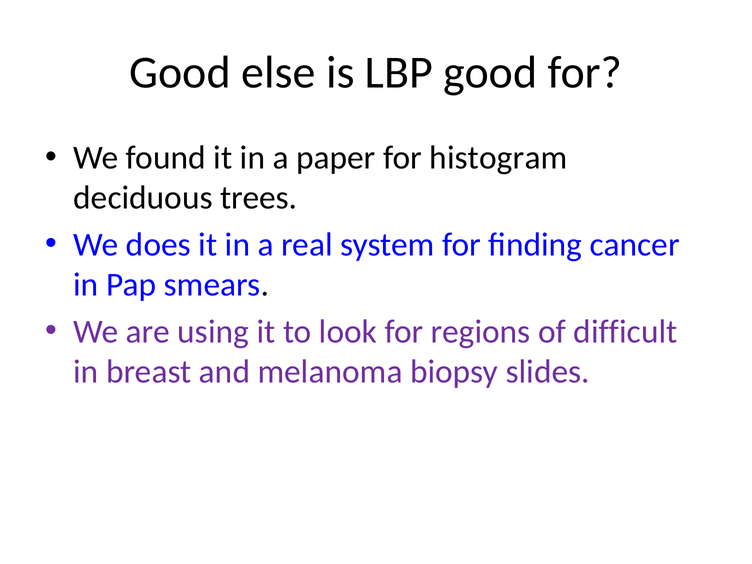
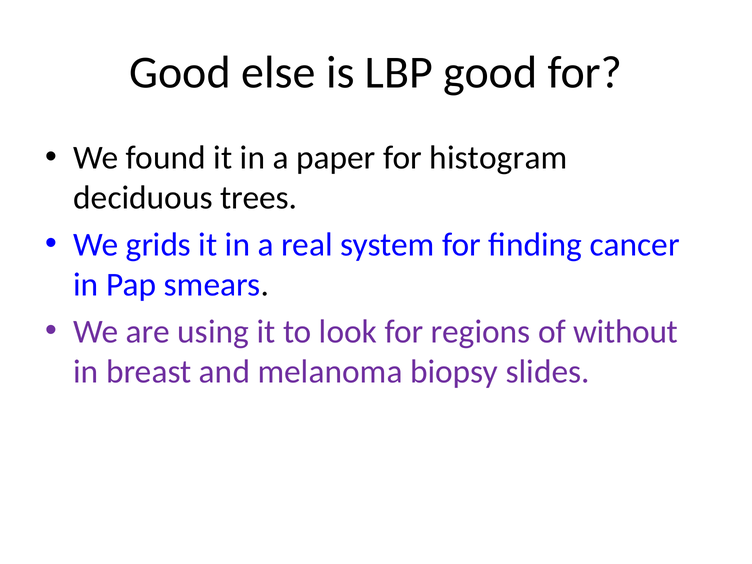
does: does -> grids
difficult: difficult -> without
